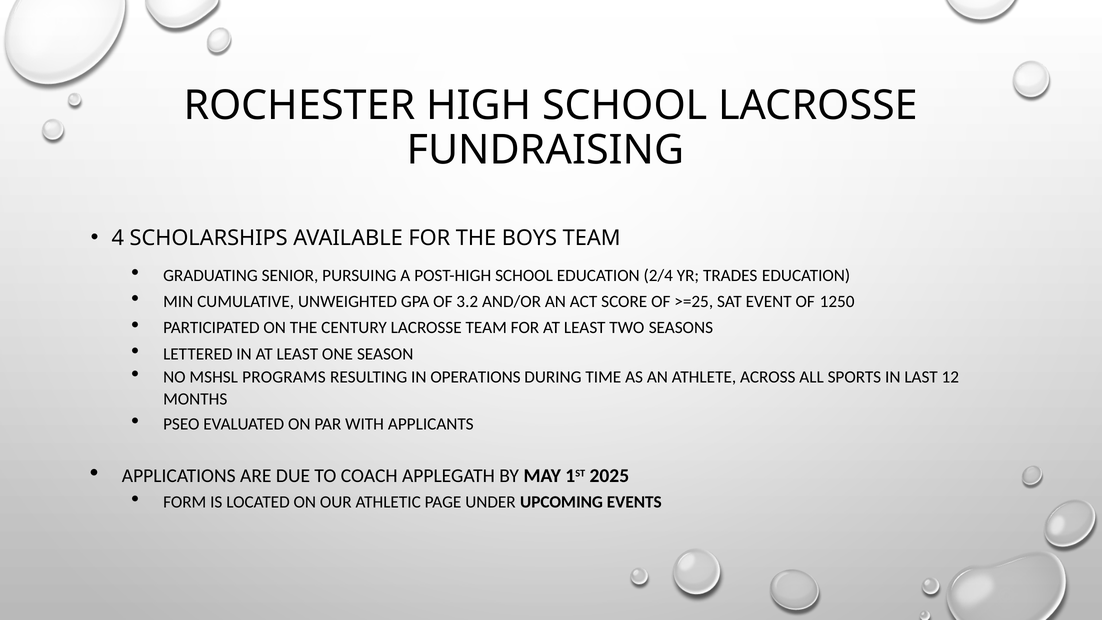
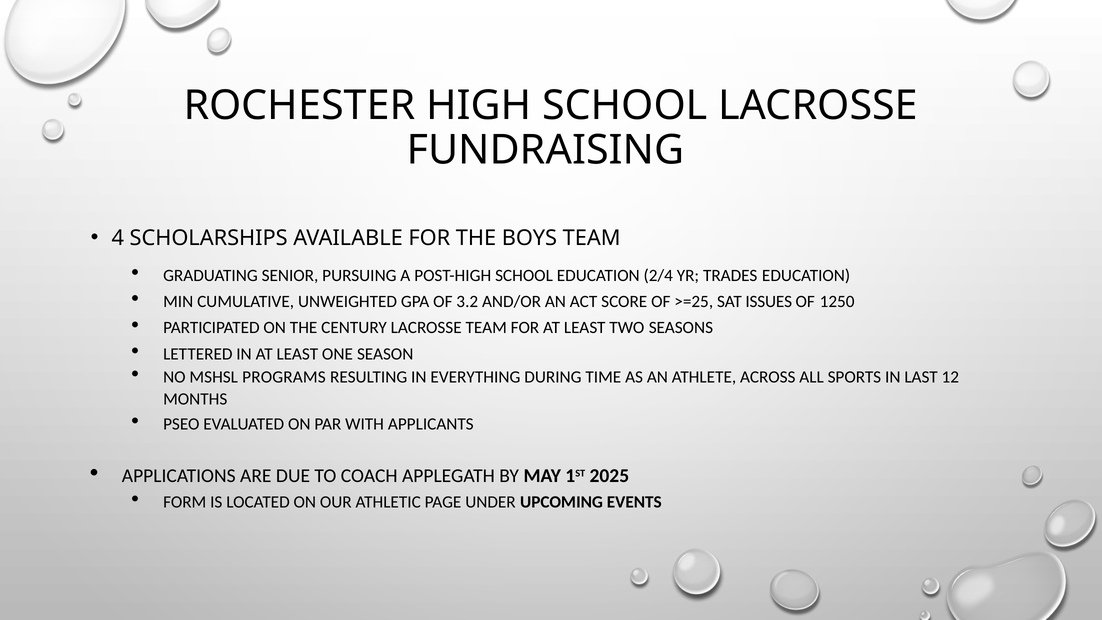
EVENT: EVENT -> ISSUES
OPERATIONS: OPERATIONS -> EVERYTHING
